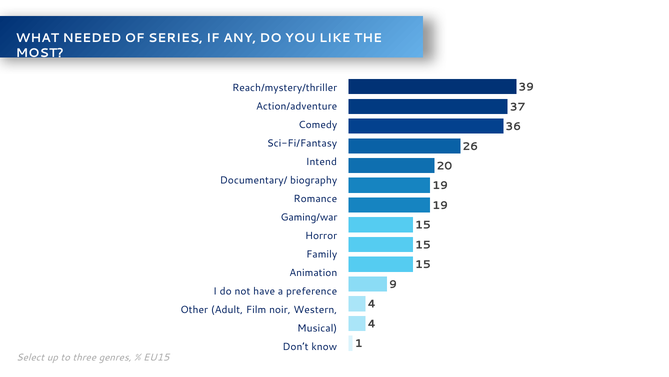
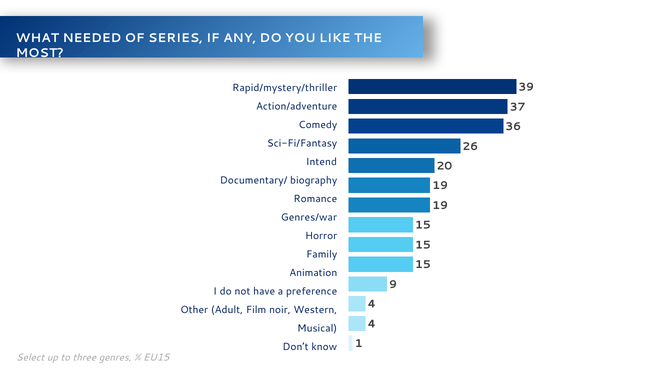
Reach/mystery/thriller: Reach/mystery/thriller -> Rapid/mystery/thriller
Gaming/war: Gaming/war -> Genres/war
